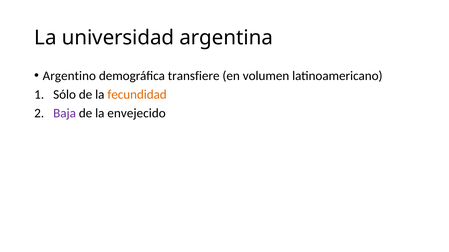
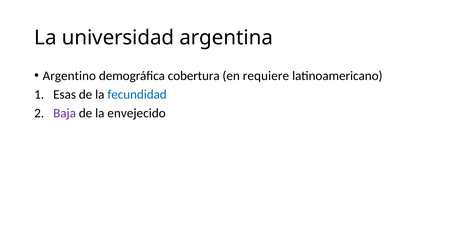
transfiere: transfiere -> cobertura
volumen: volumen -> requiere
Sólo: Sólo -> Esas
fecundidad colour: orange -> blue
